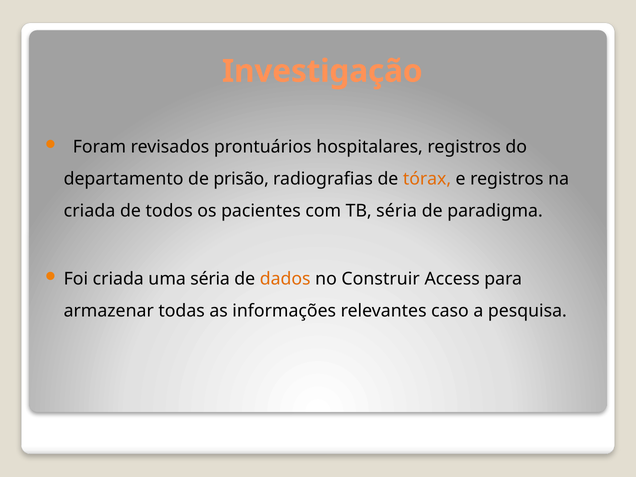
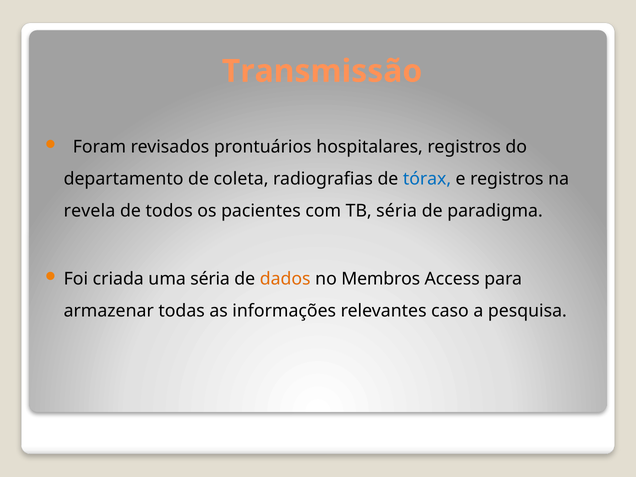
Investigação: Investigação -> Transmissão
prisão: prisão -> coleta
tórax colour: orange -> blue
criada at (90, 211): criada -> revela
Construir: Construir -> Membros
